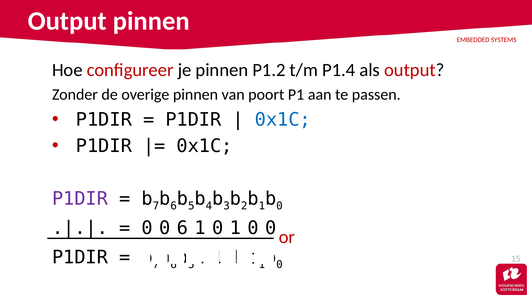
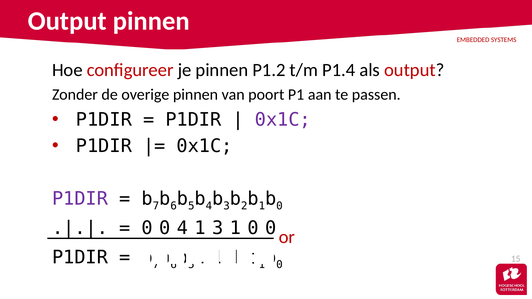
0x1C at (283, 120) colour: blue -> purple
0 6: 6 -> 4
0 at (218, 228): 0 -> 3
